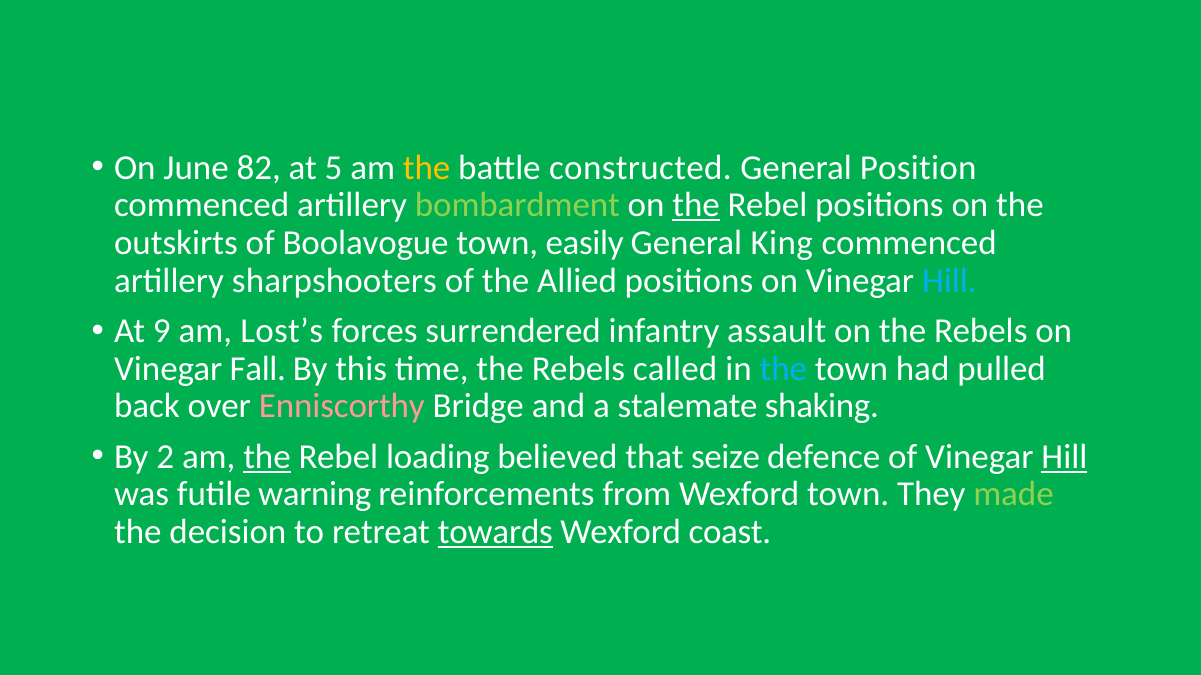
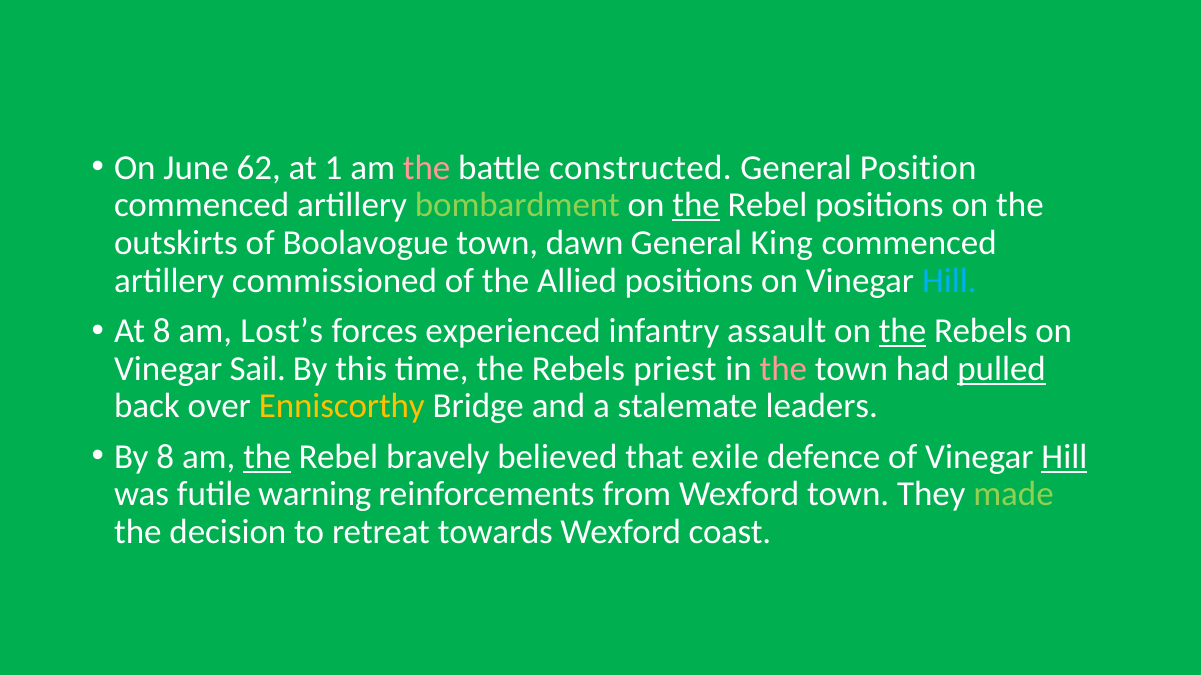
82: 82 -> 62
5: 5 -> 1
the at (427, 168) colour: yellow -> pink
easily: easily -> dawn
sharpshooters: sharpshooters -> commissioned
At 9: 9 -> 8
surrendered: surrendered -> experienced
the at (903, 331) underline: none -> present
Fall: Fall -> Sail
called: called -> priest
the at (783, 369) colour: light blue -> pink
pulled underline: none -> present
Enniscorthy colour: pink -> yellow
shaking: shaking -> leaders
By 2: 2 -> 8
loading: loading -> bravely
seize: seize -> exile
towards underline: present -> none
